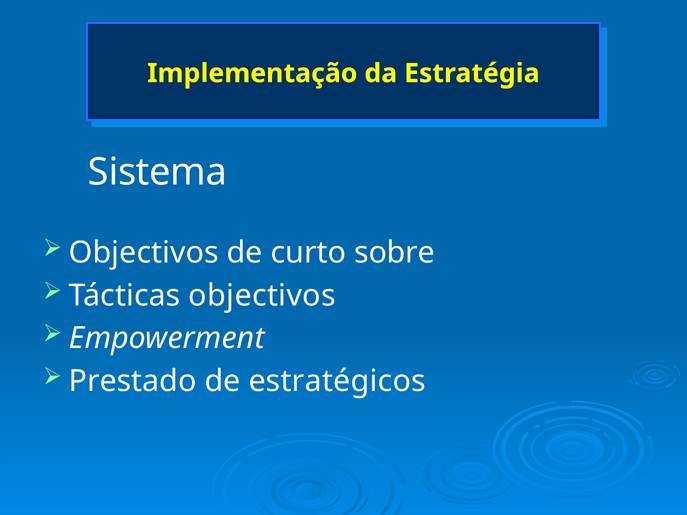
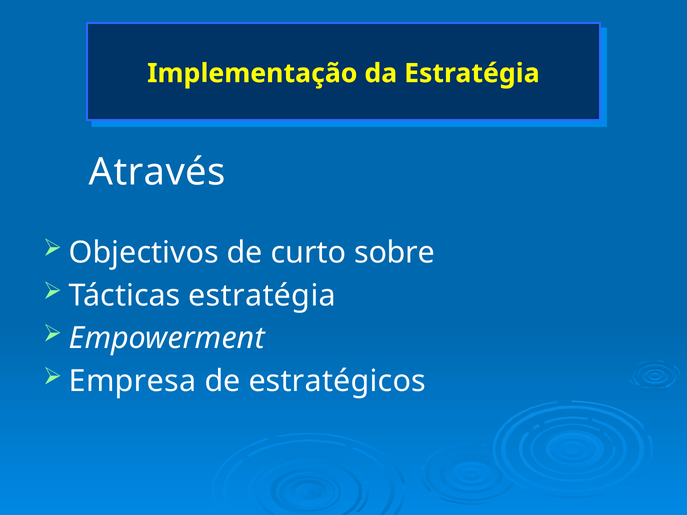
Sistema: Sistema -> Através
Tácticas objectivos: objectivos -> estratégia
Prestado: Prestado -> Empresa
